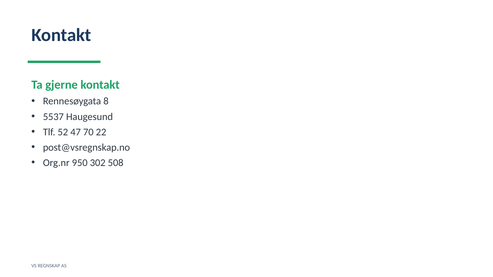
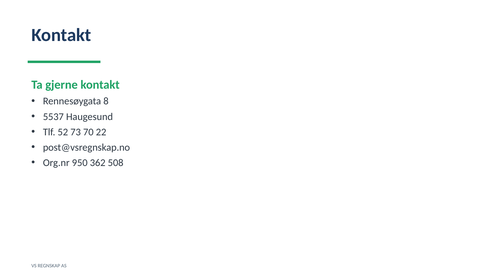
47: 47 -> 73
302: 302 -> 362
